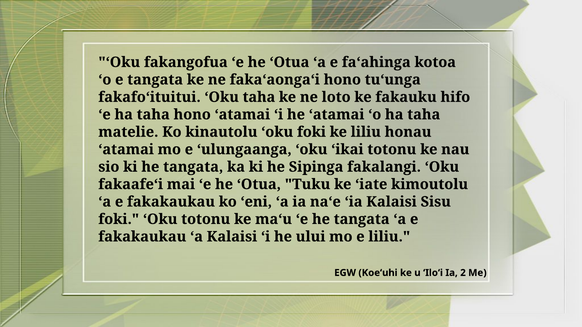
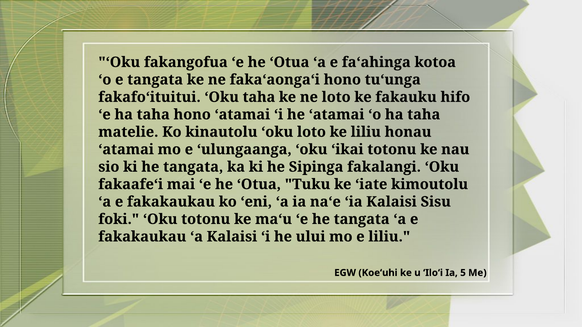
ʻoku foki: foki -> loto
2: 2 -> 5
